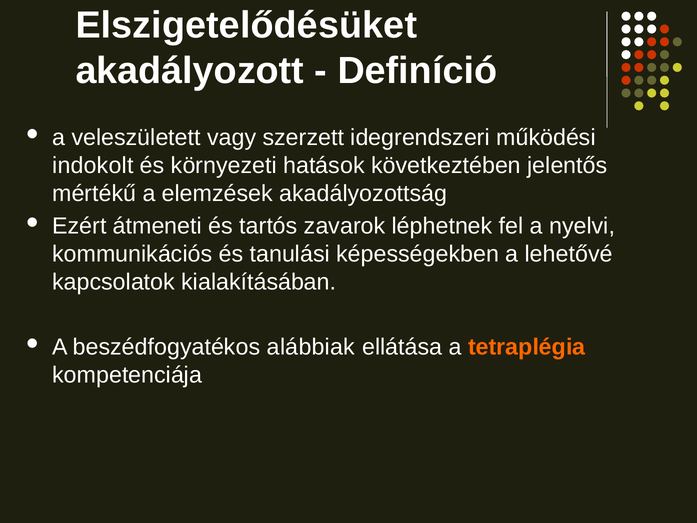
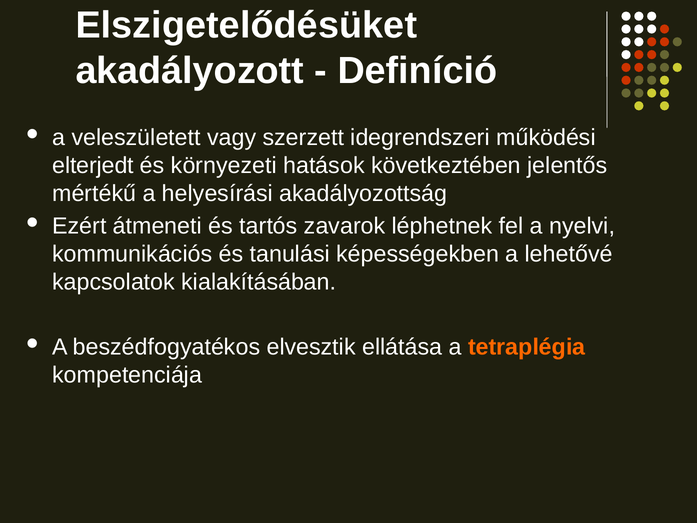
indokolt: indokolt -> elterjedt
elemzések: elemzések -> helyesírási
alábbiak: alábbiak -> elvesztik
